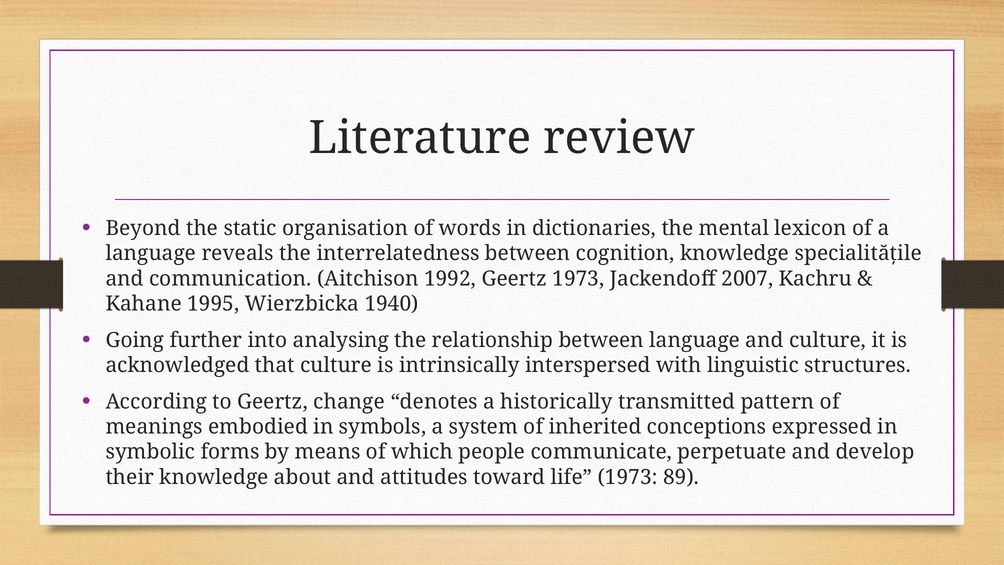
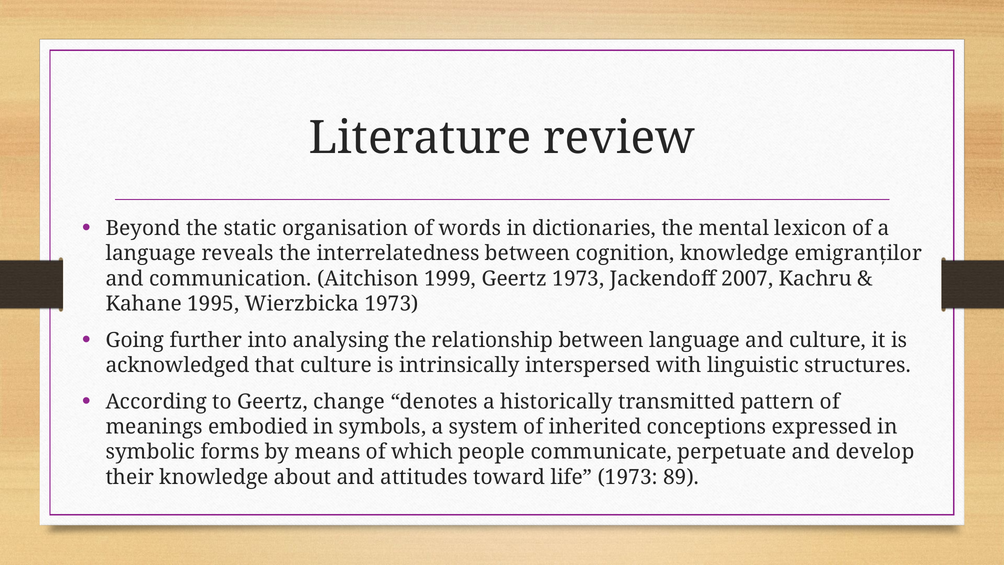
specialitățile: specialitățile -> emigranților
1992: 1992 -> 1999
Wierzbicka 1940: 1940 -> 1973
